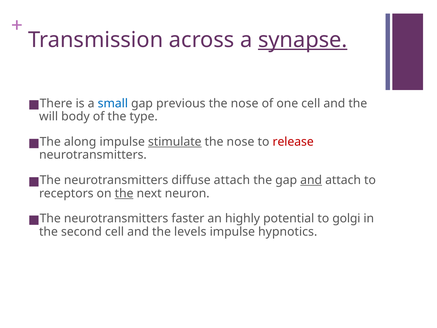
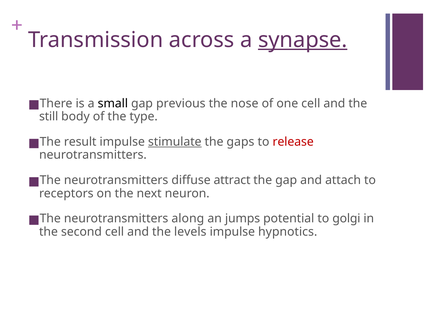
small colour: blue -> black
will: will -> still
along: along -> result
nose at (240, 142): nose -> gaps
diffuse attach: attach -> attract
and at (311, 180) underline: present -> none
the at (124, 193) underline: present -> none
faster: faster -> along
highly: highly -> jumps
